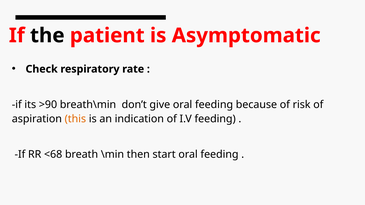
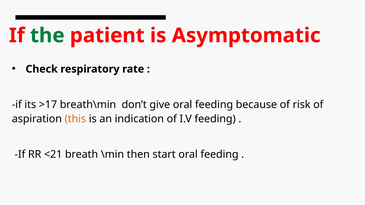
the colour: black -> green
>90: >90 -> >17
<68: <68 -> <21
